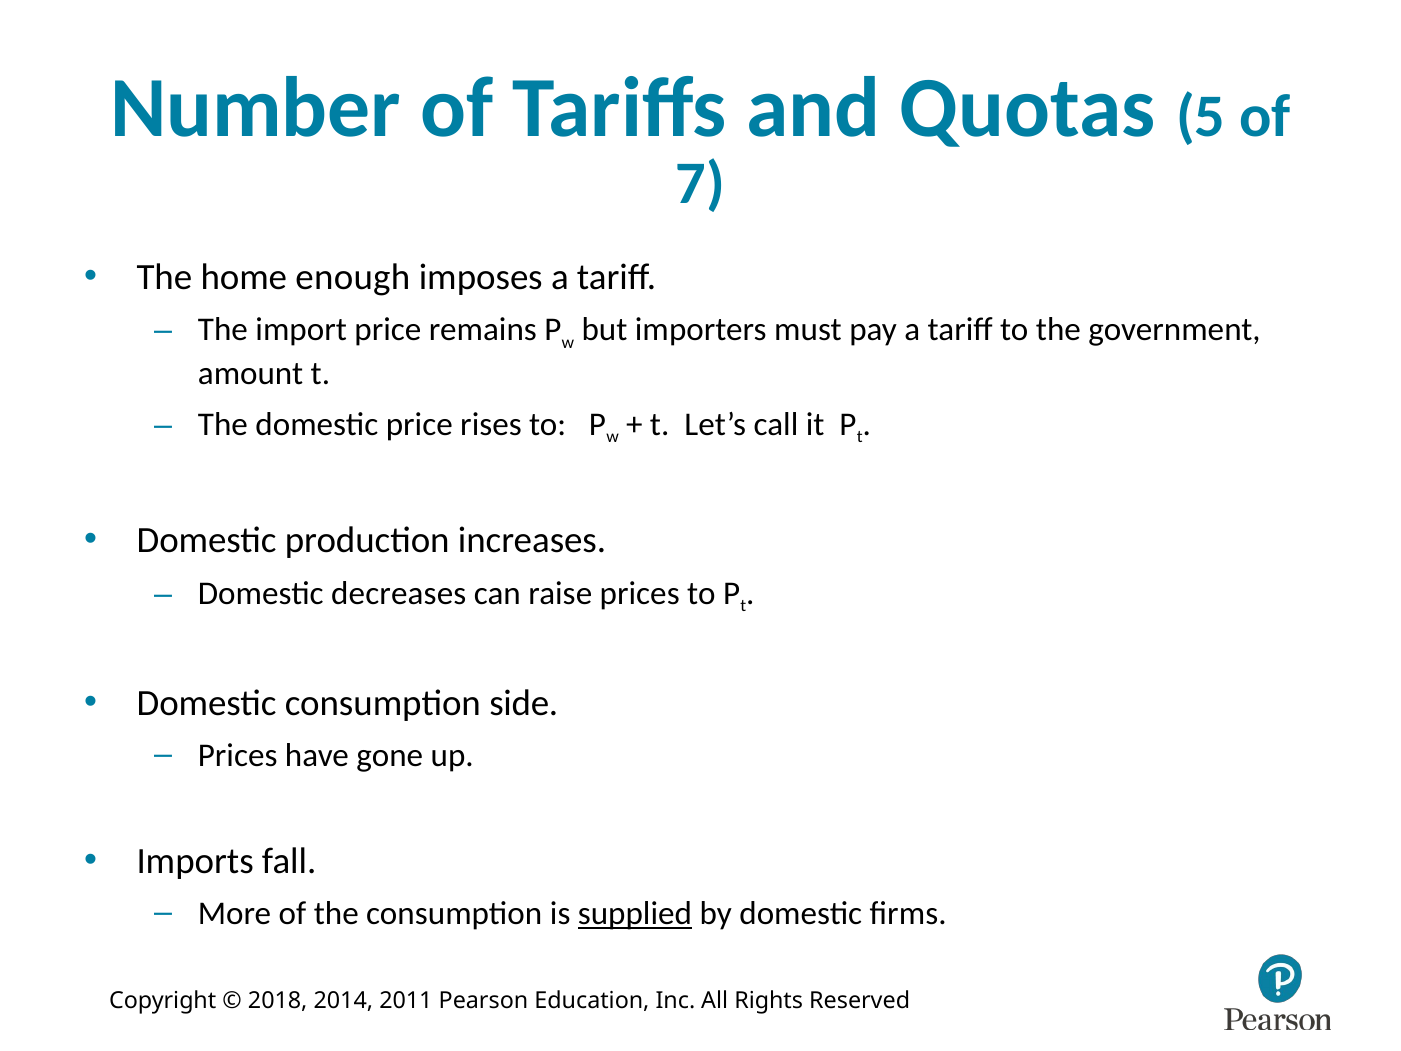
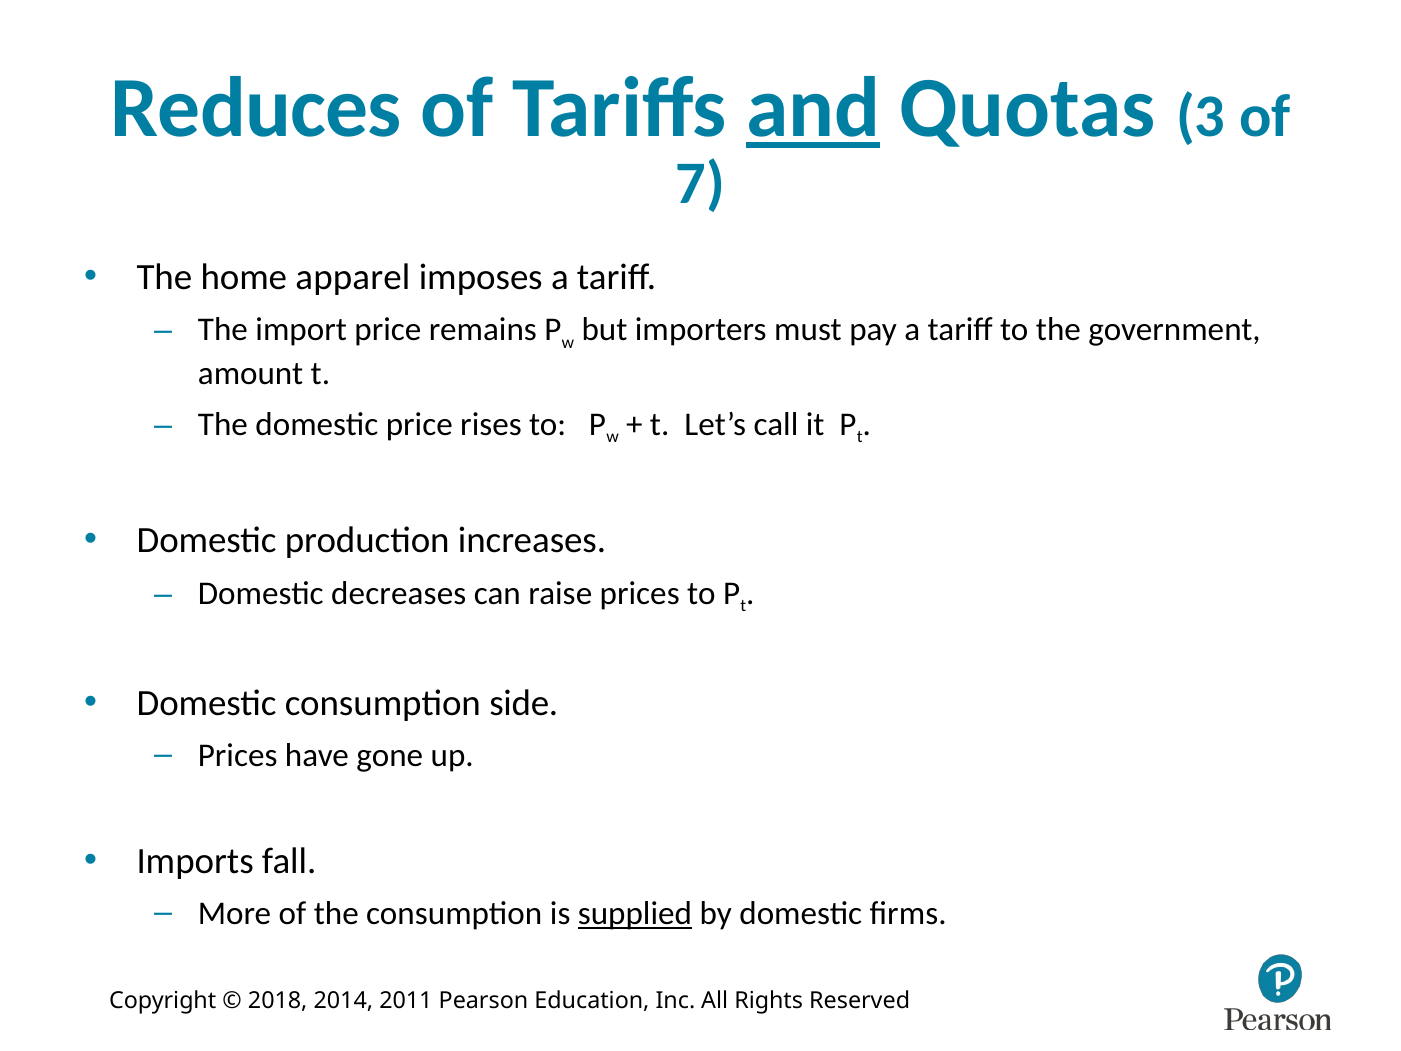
Number: Number -> Reduces
and underline: none -> present
5: 5 -> 3
enough: enough -> apparel
